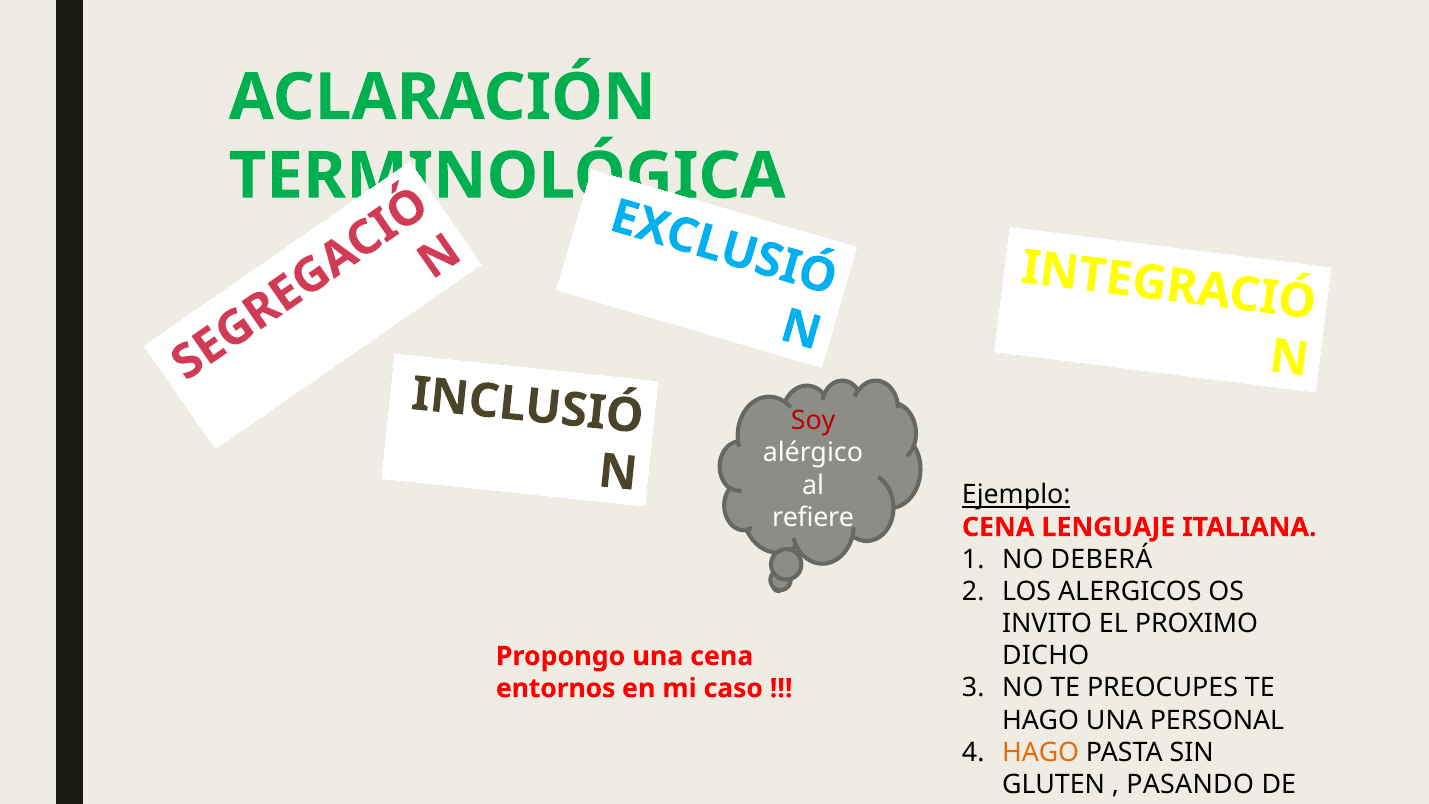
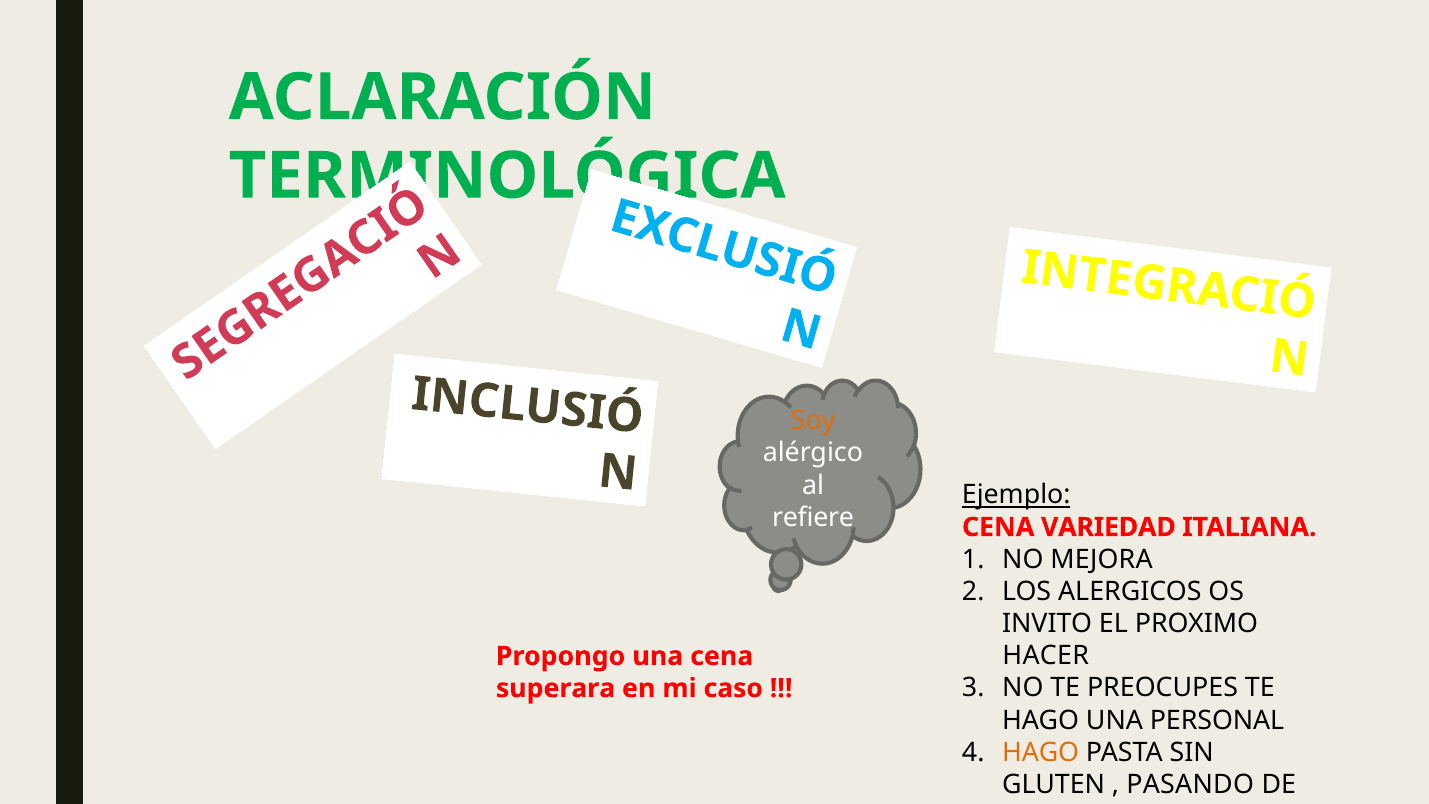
Soy colour: red -> orange
LENGUAJE: LENGUAJE -> VARIEDAD
DEBERÁ: DEBERÁ -> MEJORA
DICHO: DICHO -> HACER
entornos: entornos -> superara
